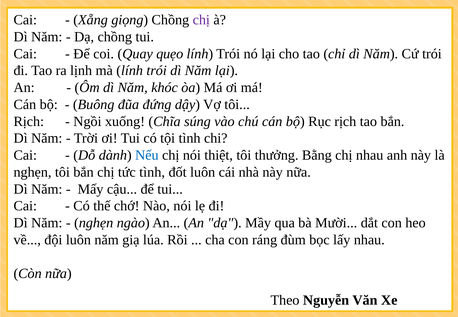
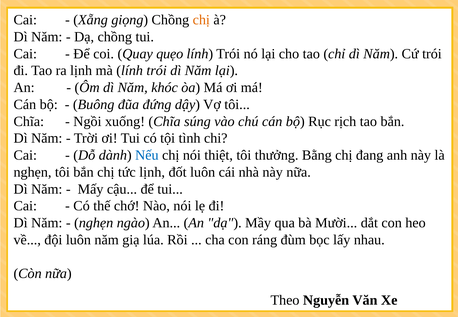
chị at (201, 20) colour: purple -> orange
Rịch at (29, 121): Rịch -> Chĩa
chị nhau: nhau -> đang
tức tình: tình -> lịnh
